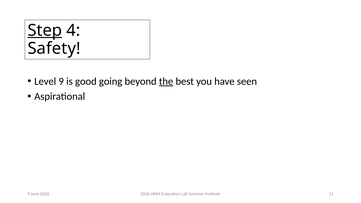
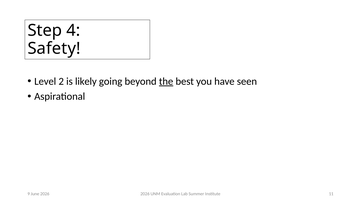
Step underline: present -> none
Level 9: 9 -> 2
good: good -> likely
